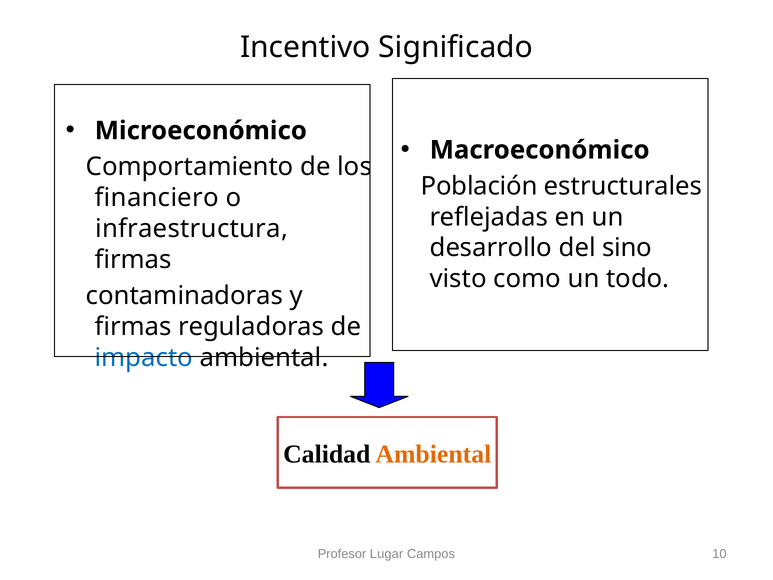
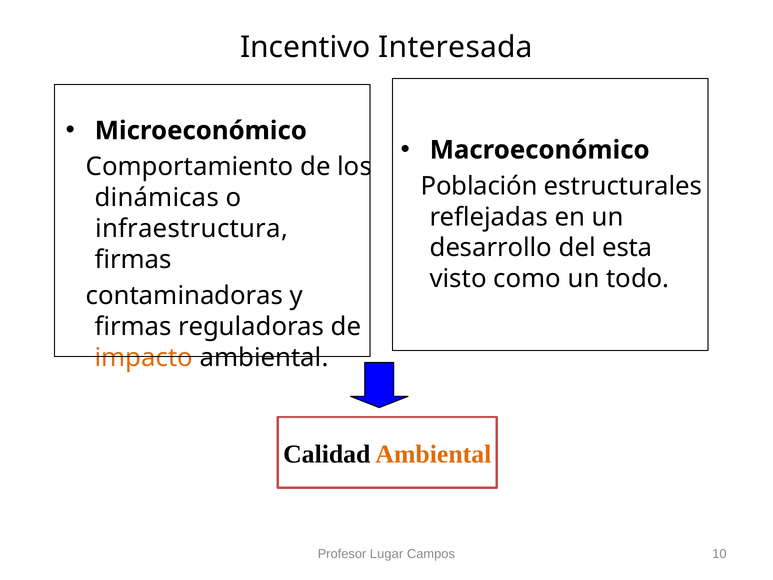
Significado: Significado -> Interesada
financiero: financiero -> dinámicas
sino: sino -> esta
impacto colour: blue -> orange
